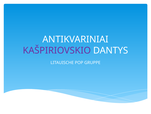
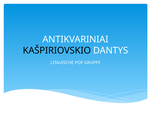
KAŠPIRIOVSKIO colour: purple -> black
